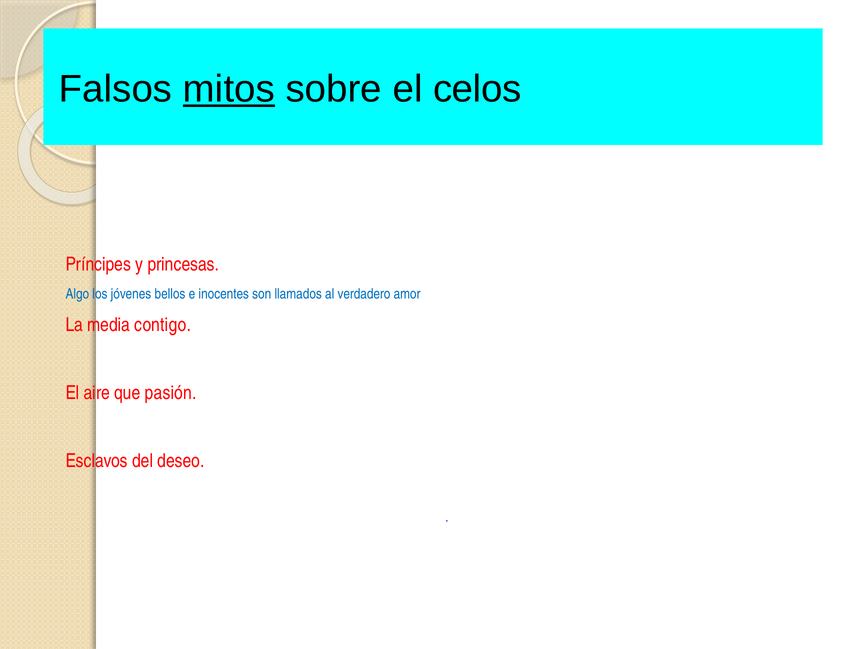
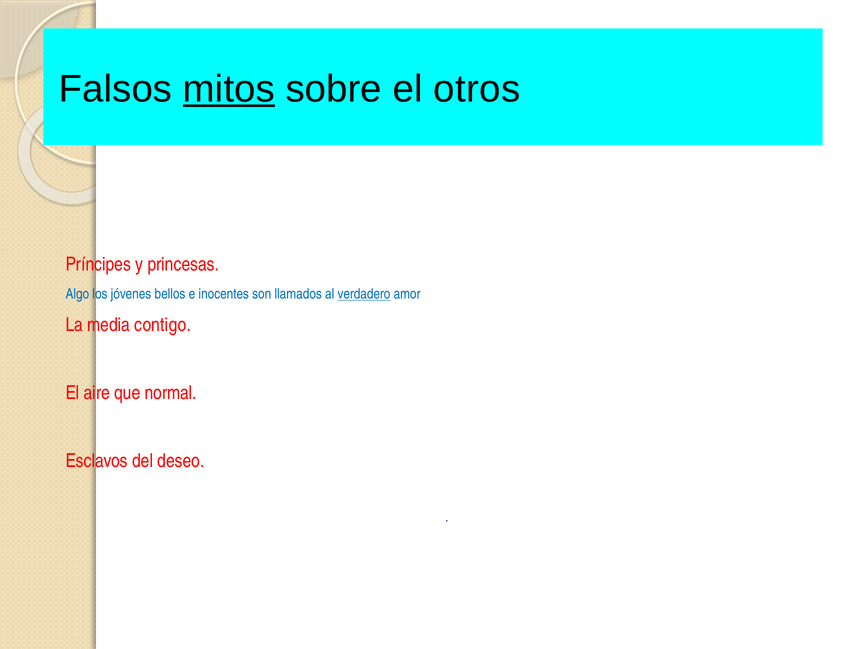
celos: celos -> otros
verdadero underline: none -> present
pasión: pasión -> normal
